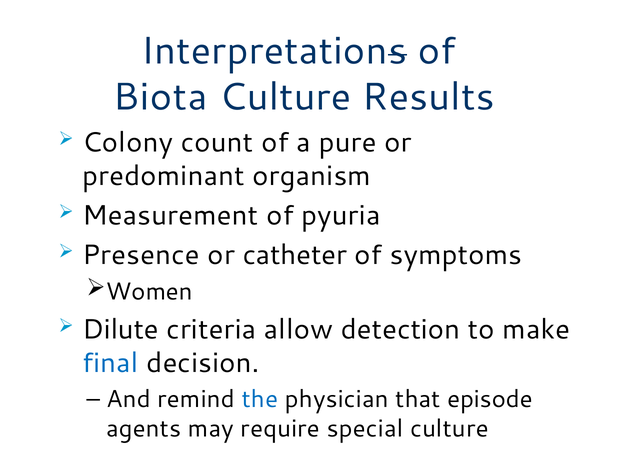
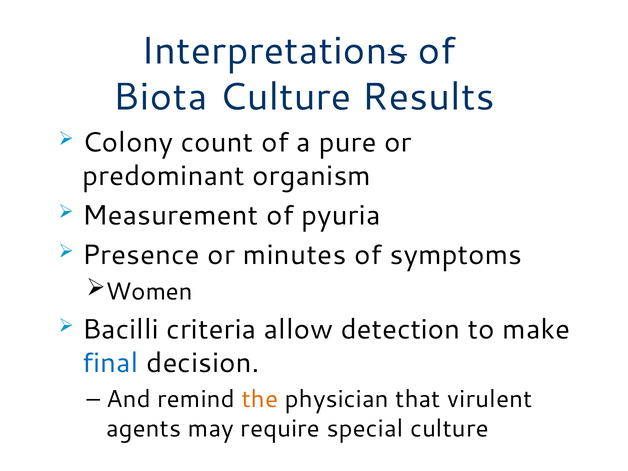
catheter: catheter -> minutes
Dilute: Dilute -> Bacilli
the colour: blue -> orange
episode: episode -> virulent
